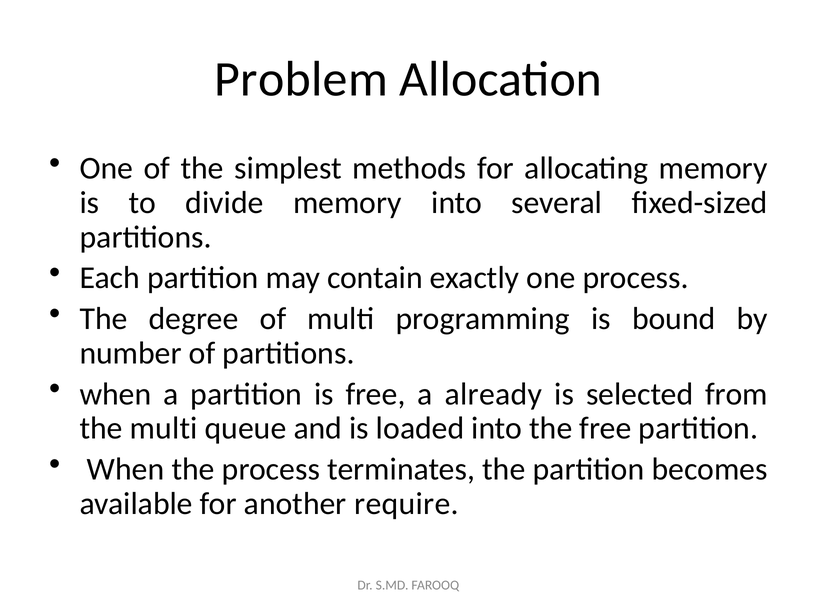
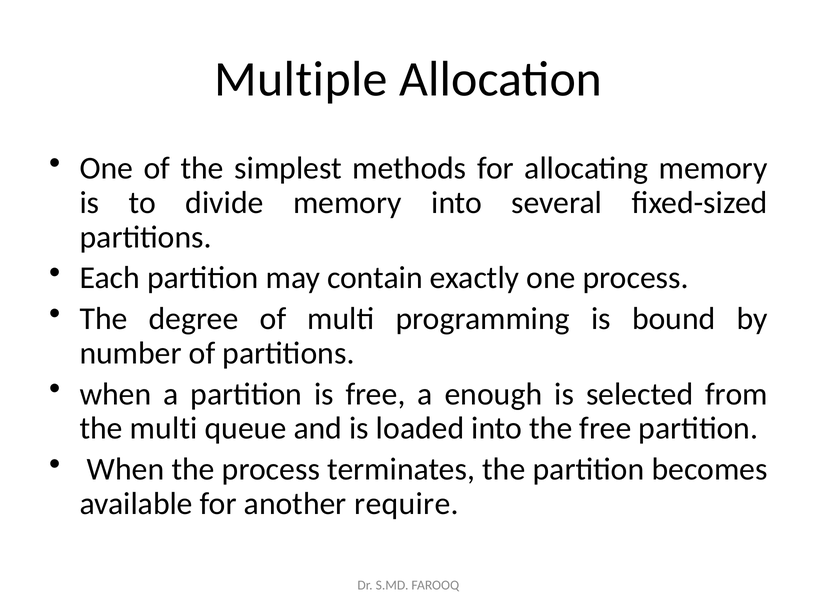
Problem: Problem -> Multiple
already: already -> enough
